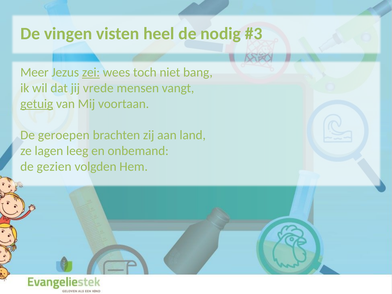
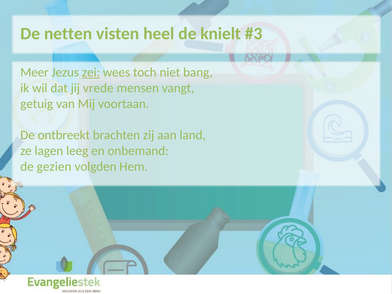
vingen: vingen -> netten
nodig: nodig -> knielt
getuig underline: present -> none
geroepen: geroepen -> ontbreekt
